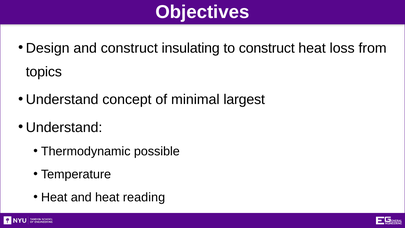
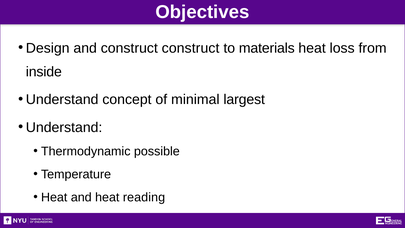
construct insulating: insulating -> construct
to construct: construct -> materials
topics: topics -> inside
